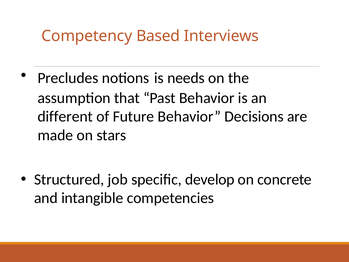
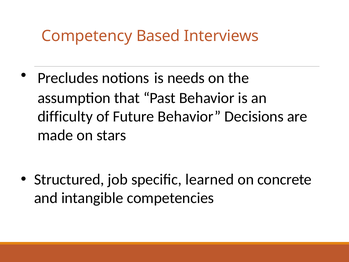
different: different -> difficulty
develop: develop -> learned
